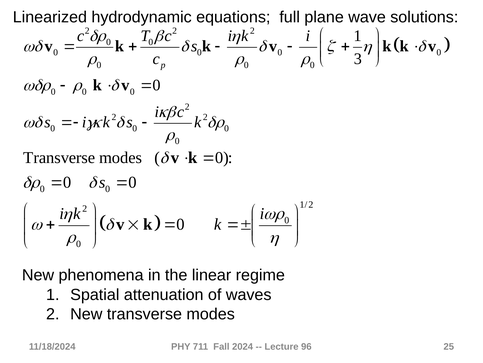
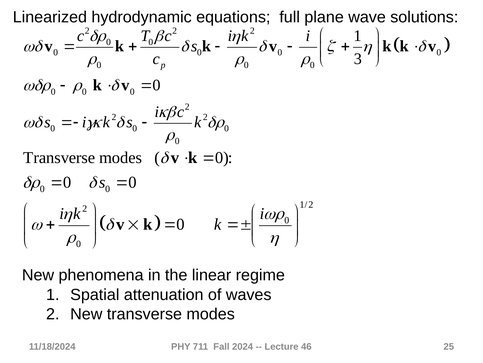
96: 96 -> 46
